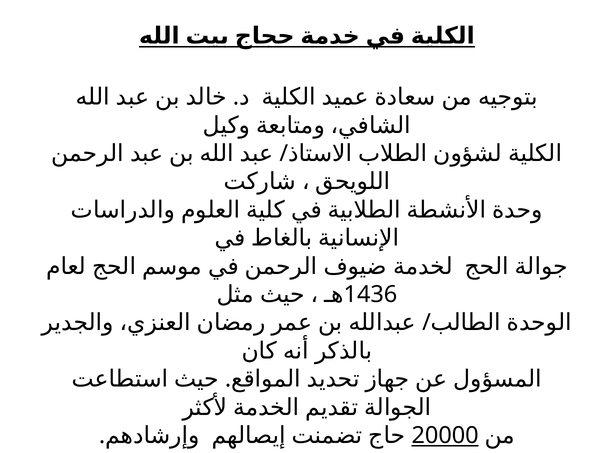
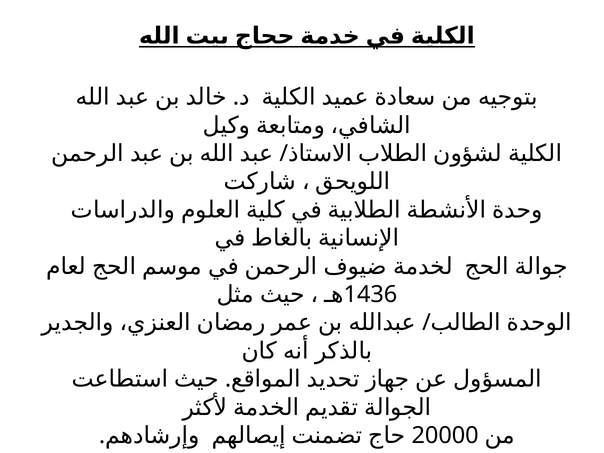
20000 underline: present -> none
